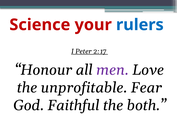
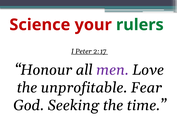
rulers colour: blue -> green
Faithful: Faithful -> Seeking
both: both -> time
